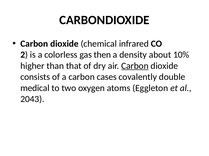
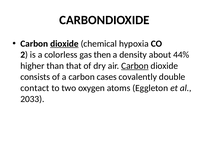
dioxide at (64, 44) underline: none -> present
infrared: infrared -> hypoxia
10%: 10% -> 44%
medical: medical -> contact
2043: 2043 -> 2033
